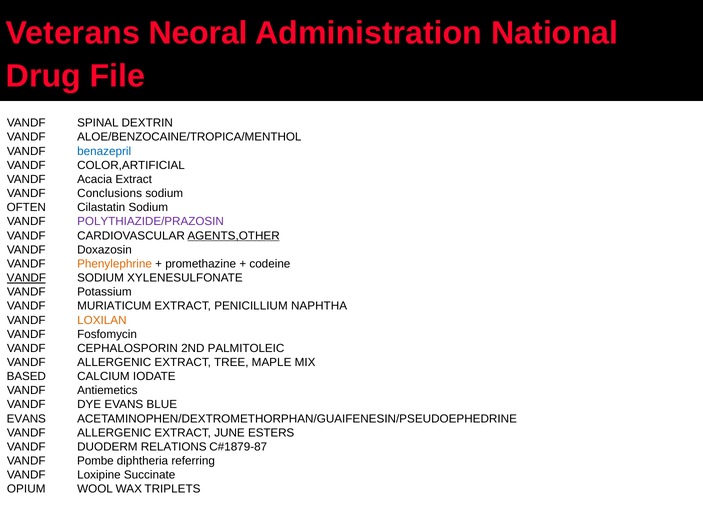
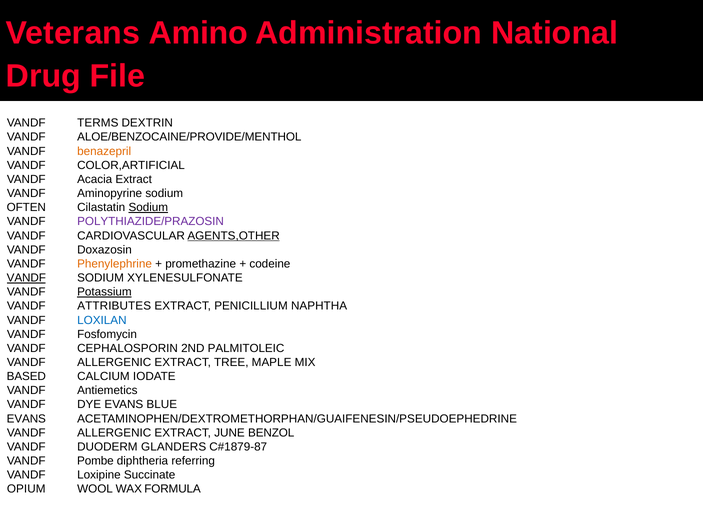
Neoral: Neoral -> Amino
SPINAL: SPINAL -> TERMS
ALOE/BENZOCAINE/TROPICA/MENTHOL: ALOE/BENZOCAINE/TROPICA/MENTHOL -> ALOE/BENZOCAINE/PROVIDE/MENTHOL
benazepril colour: blue -> orange
Conclusions: Conclusions -> Aminopyrine
Sodium at (148, 207) underline: none -> present
Potassium underline: none -> present
MURIATICUM: MURIATICUM -> ATTRIBUTES
LOXILAN colour: orange -> blue
ESTERS: ESTERS -> BENZOL
RELATIONS: RELATIONS -> GLANDERS
TRIPLETS: TRIPLETS -> FORMULA
